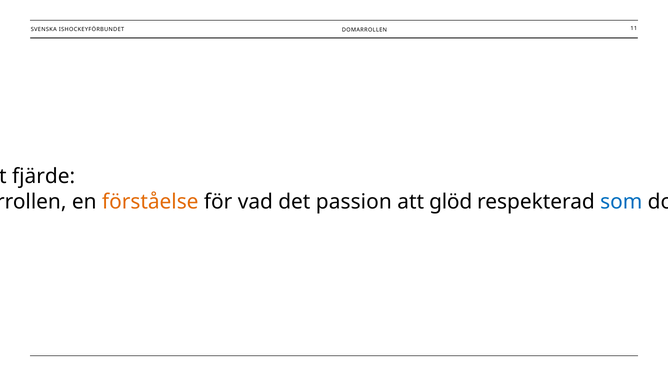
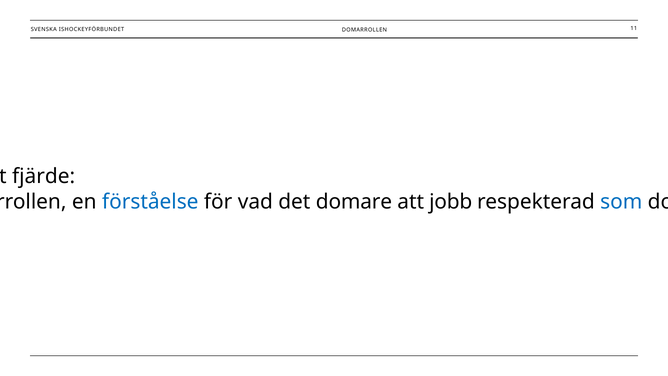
förståelse colour: orange -> blue
det passion: passion -> domare
glöd: glöd -> jobb
